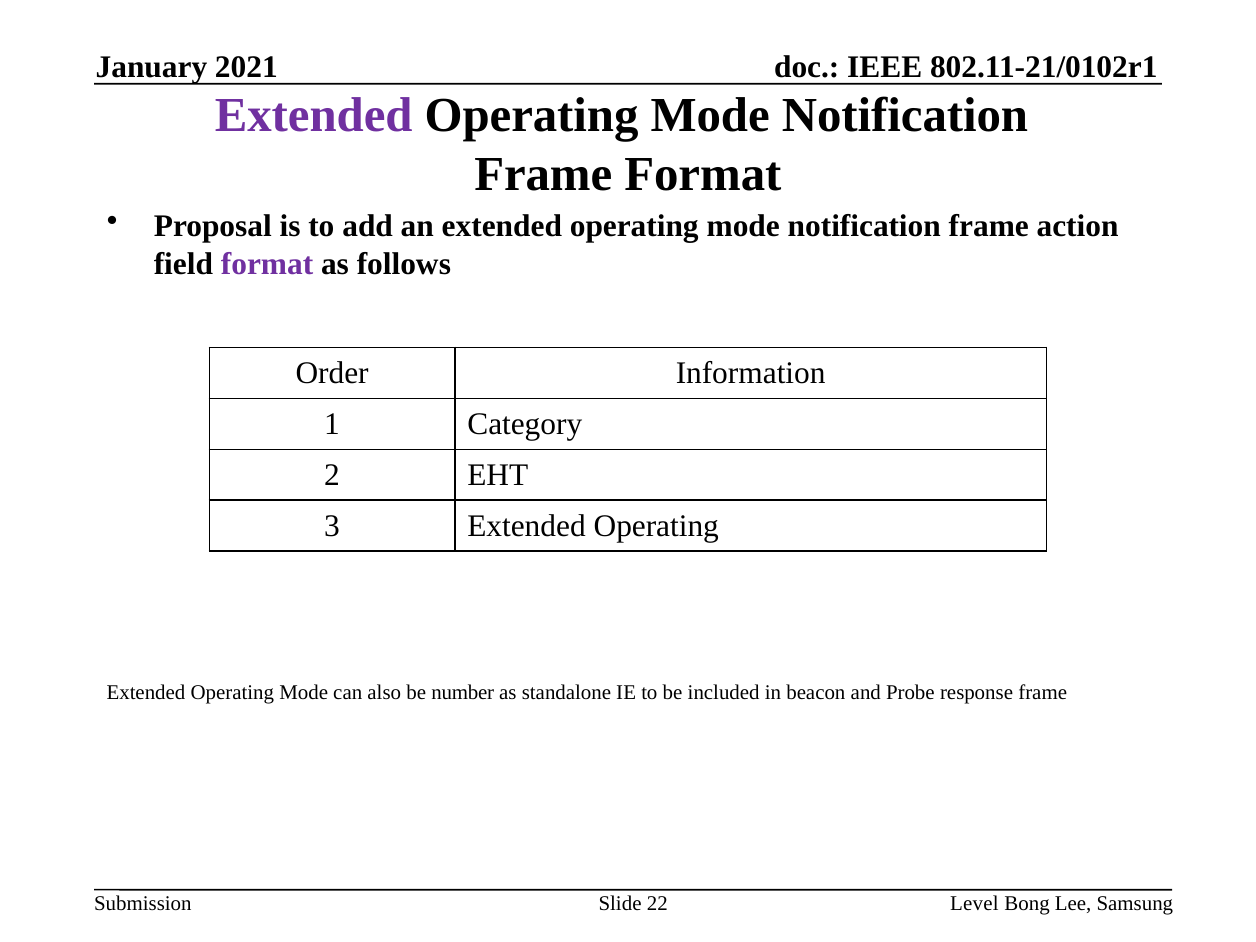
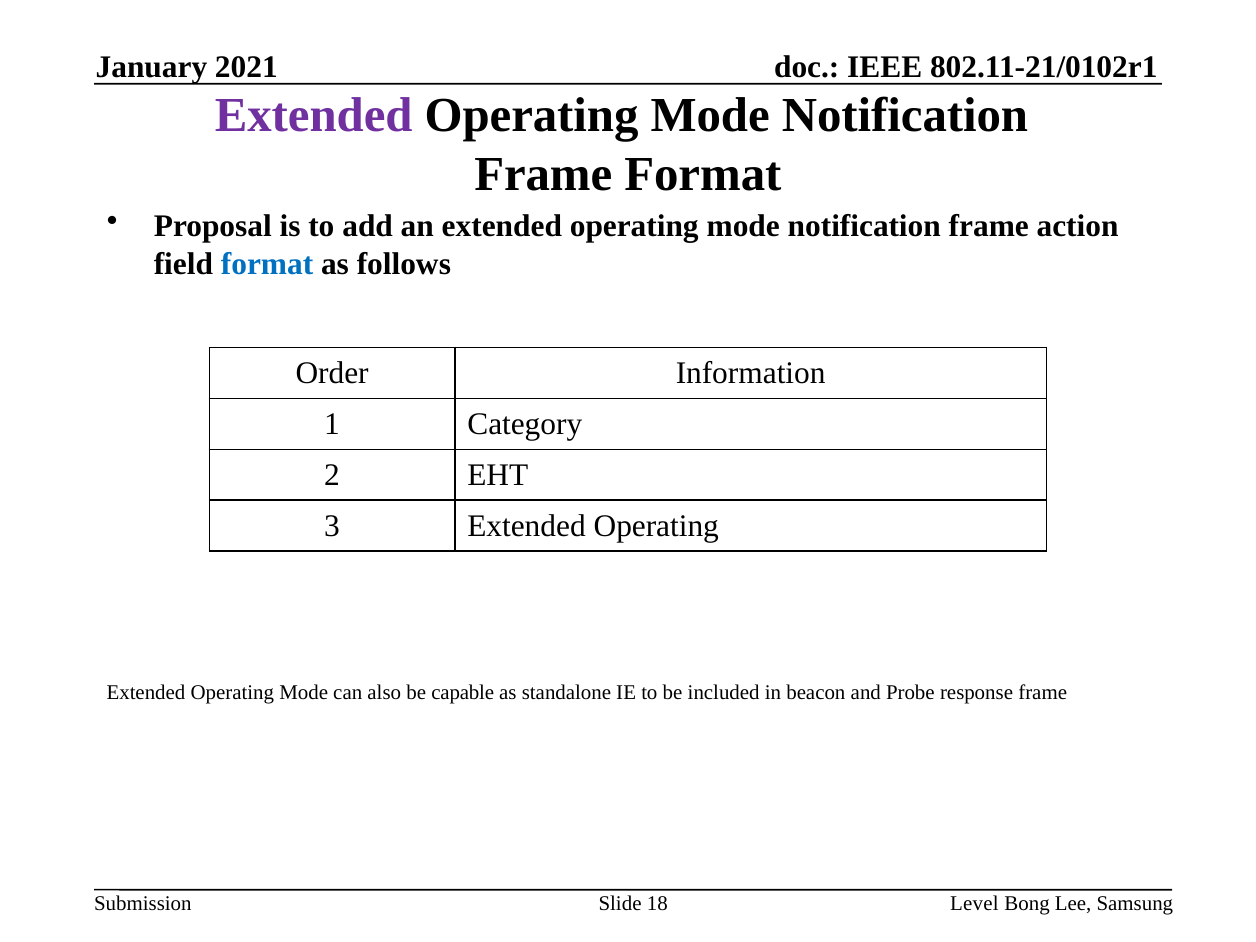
format at (267, 264) colour: purple -> blue
number: number -> capable
22: 22 -> 18
